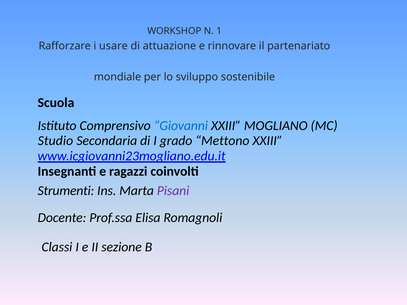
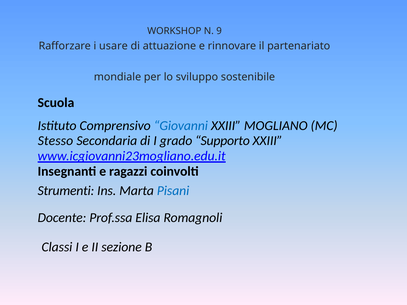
1: 1 -> 9
Studio: Studio -> Stesso
Mettono: Mettono -> Supporto
Pisani colour: purple -> blue
